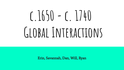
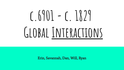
c.1650: c.1650 -> c.6901
1740: 1740 -> 1829
Interactions underline: none -> present
